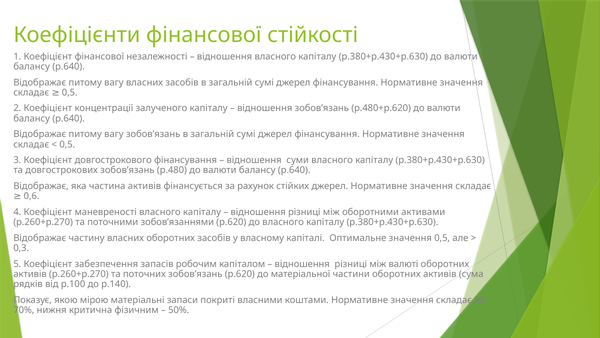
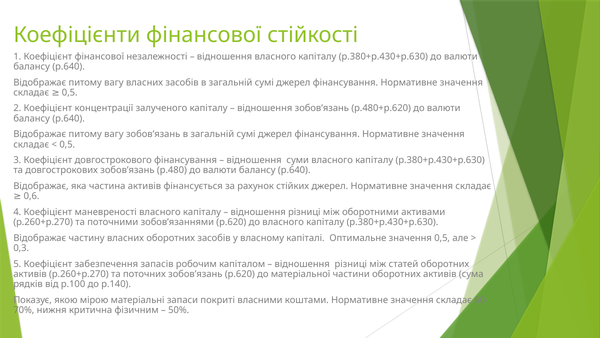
валюті: валюті -> статей
